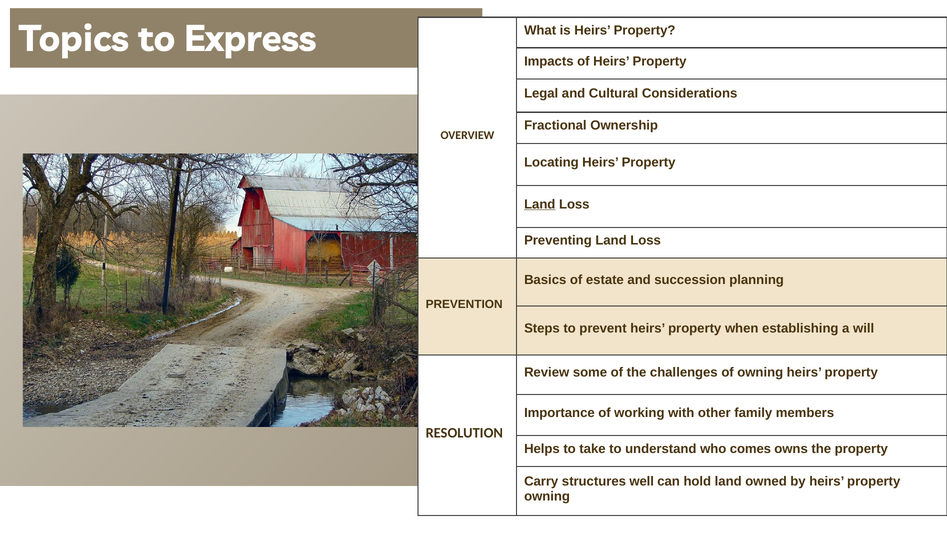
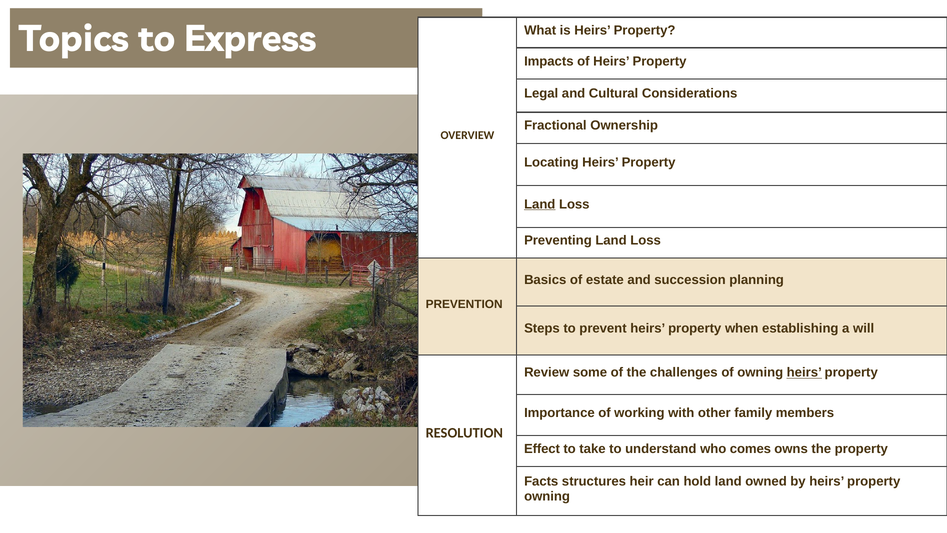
heirs at (804, 372) underline: none -> present
Helps: Helps -> Effect
Carry: Carry -> Facts
well: well -> heir
